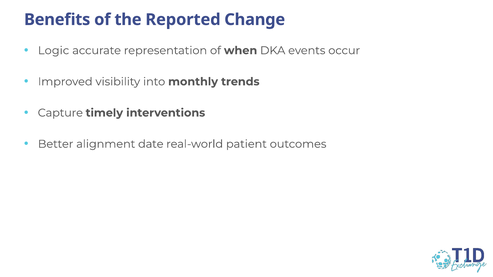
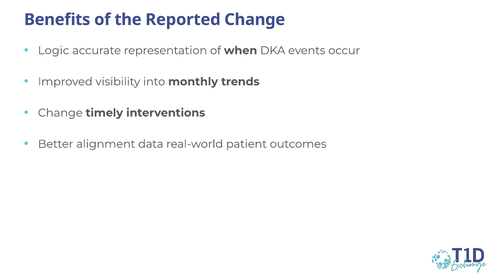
Capture at (60, 113): Capture -> Change
date: date -> data
